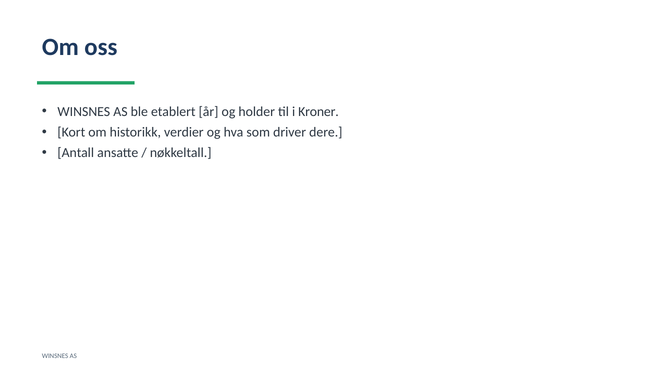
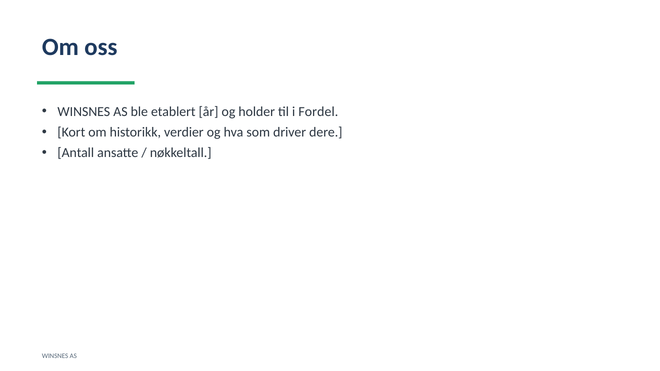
Kroner: Kroner -> Fordel
